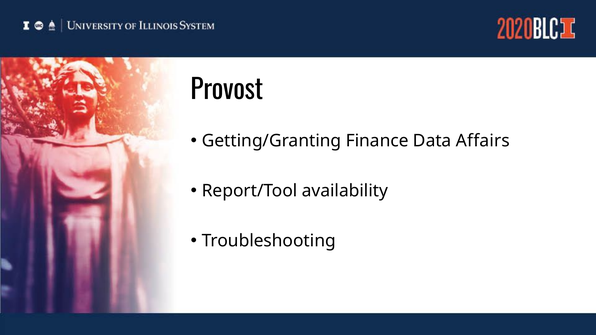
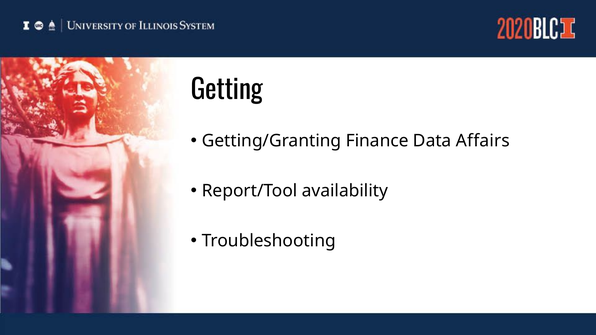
Provost: Provost -> Getting
